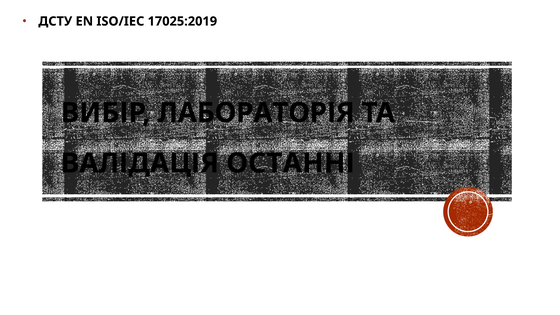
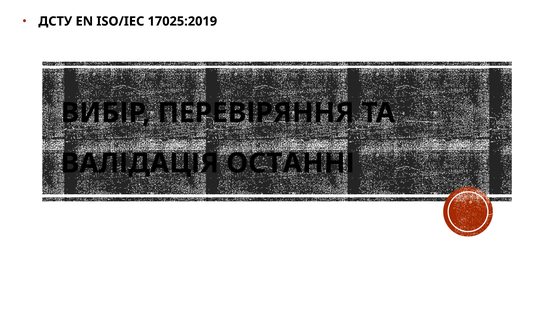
ЛАБОРАТОРІЯ: ЛАБОРАТОРІЯ -> ПЕРЕВІРЯННЯ
